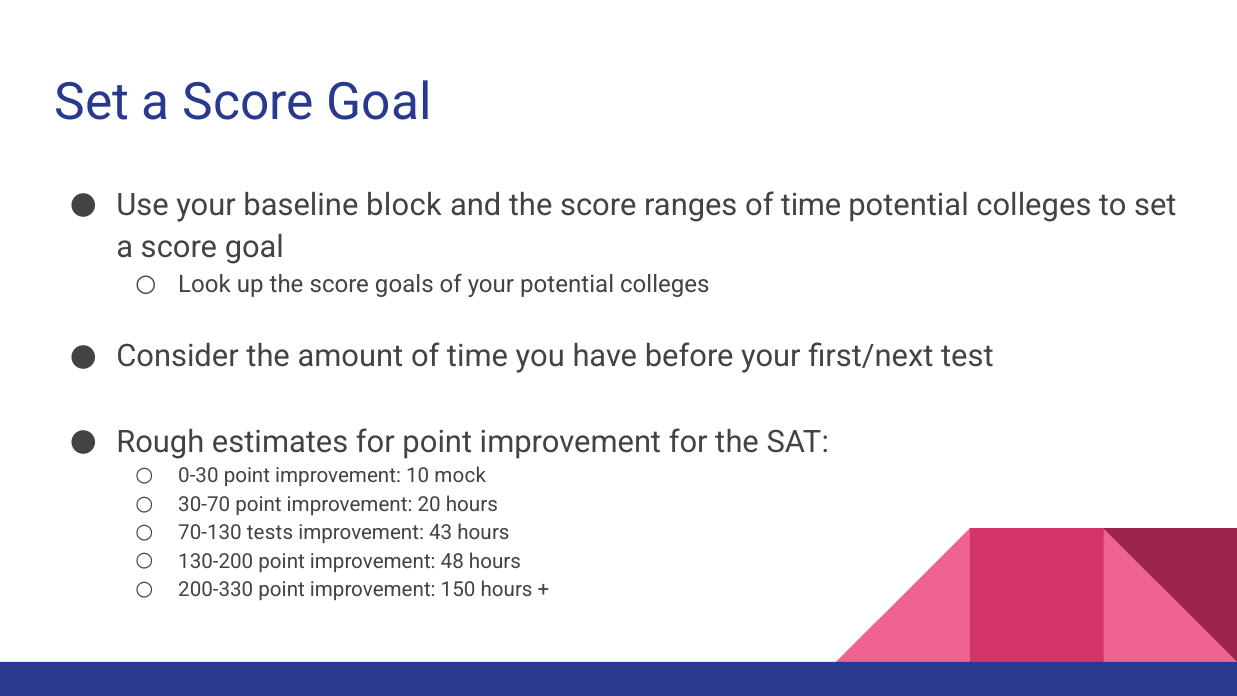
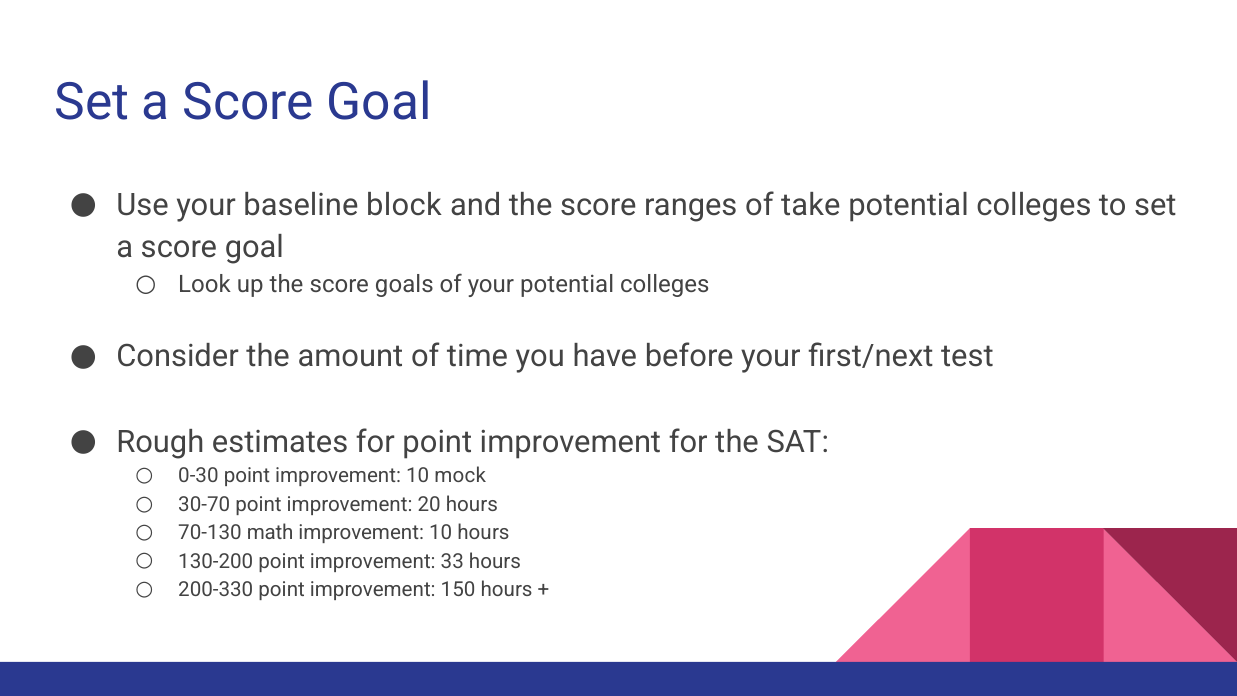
ranges of time: time -> take
tests: tests -> math
43 at (441, 533): 43 -> 10
48: 48 -> 33
